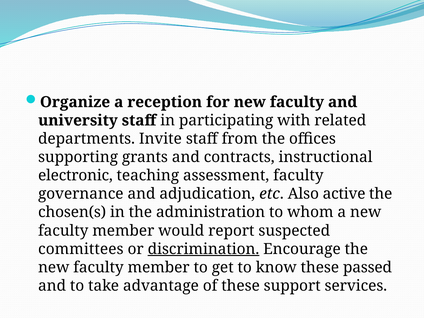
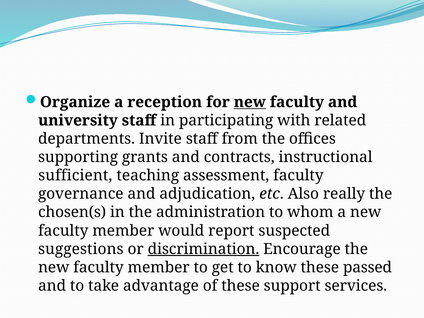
new at (250, 102) underline: none -> present
electronic: electronic -> sufficient
active: active -> really
committees: committees -> suggestions
